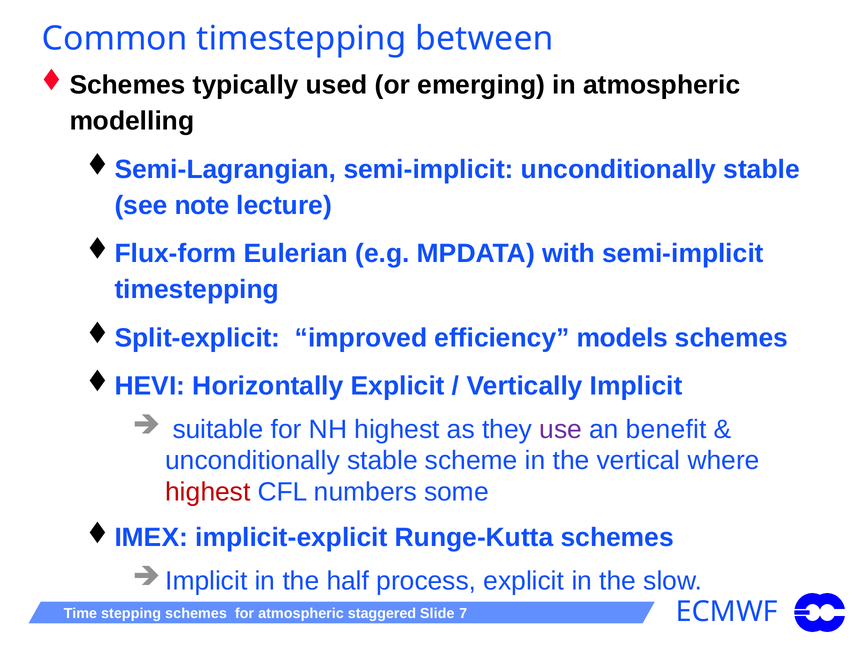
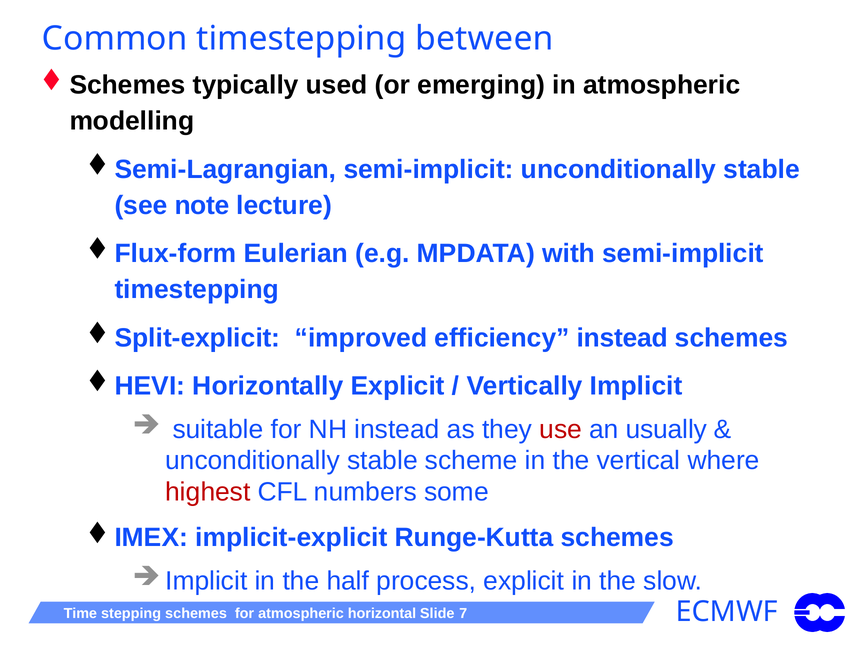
efficiency models: models -> instead
NH highest: highest -> instead
use colour: purple -> red
benefit: benefit -> usually
staggered: staggered -> horizontal
